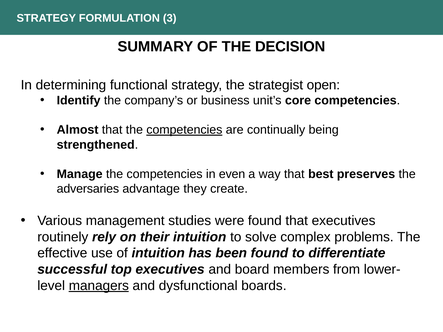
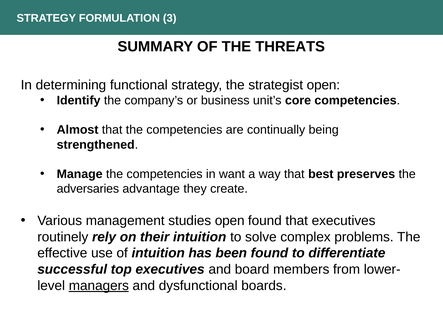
DECISION: DECISION -> THREATS
competencies at (184, 130) underline: present -> none
even: even -> want
studies were: were -> open
